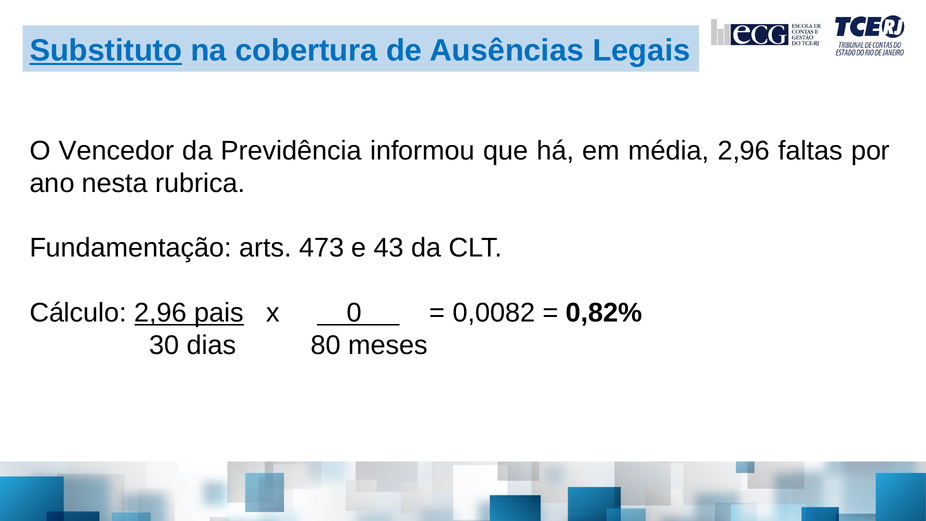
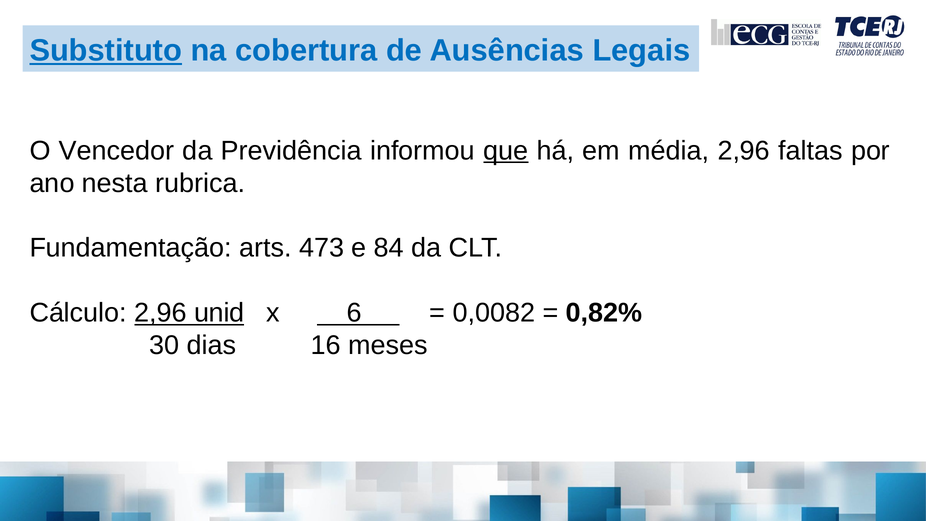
que underline: none -> present
43: 43 -> 84
pais: pais -> unid
0: 0 -> 6
80: 80 -> 16
